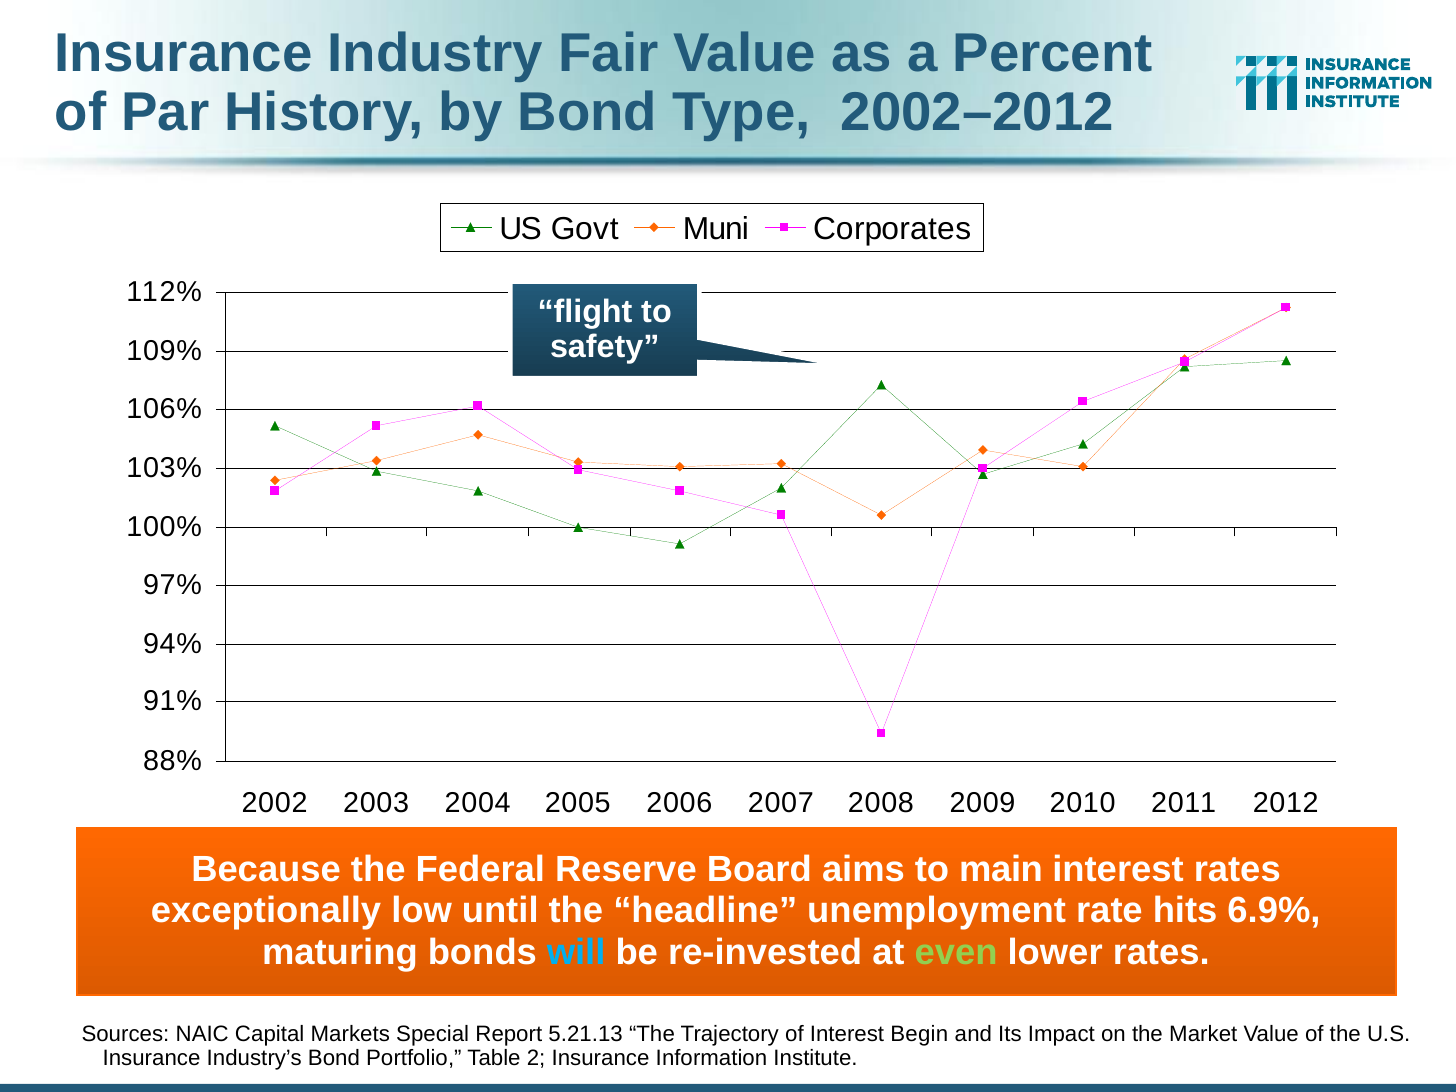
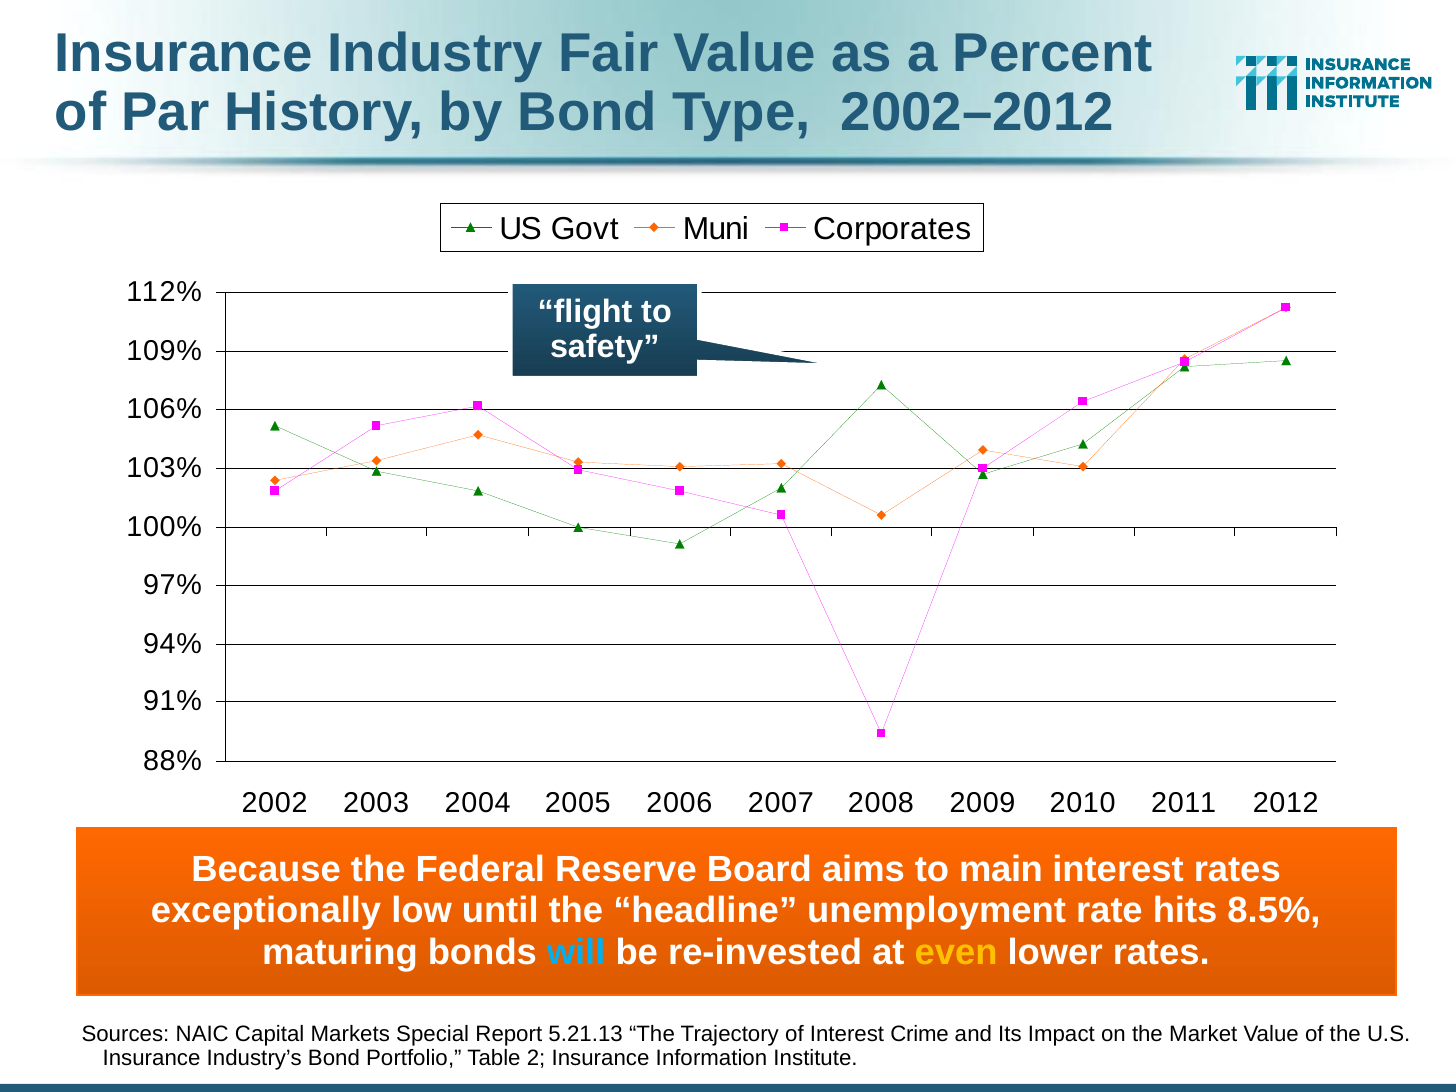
6.9%: 6.9% -> 8.5%
even colour: light green -> yellow
Begin: Begin -> Crime
